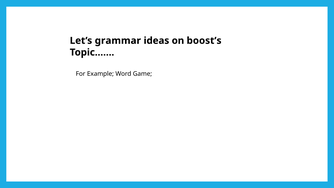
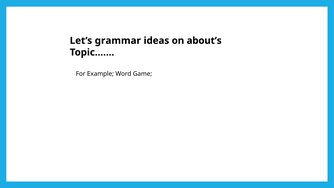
boost’s: boost’s -> about’s
